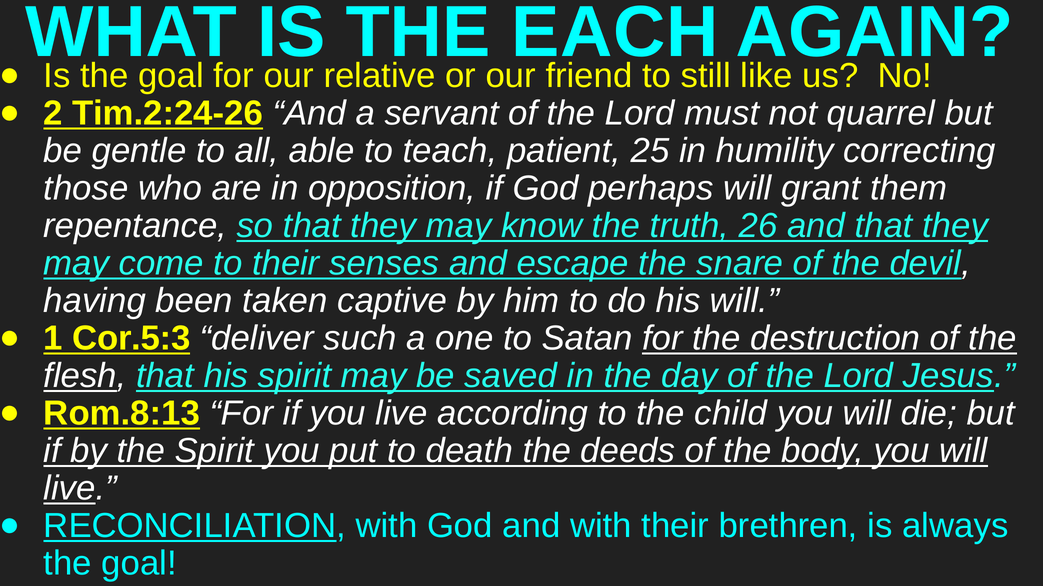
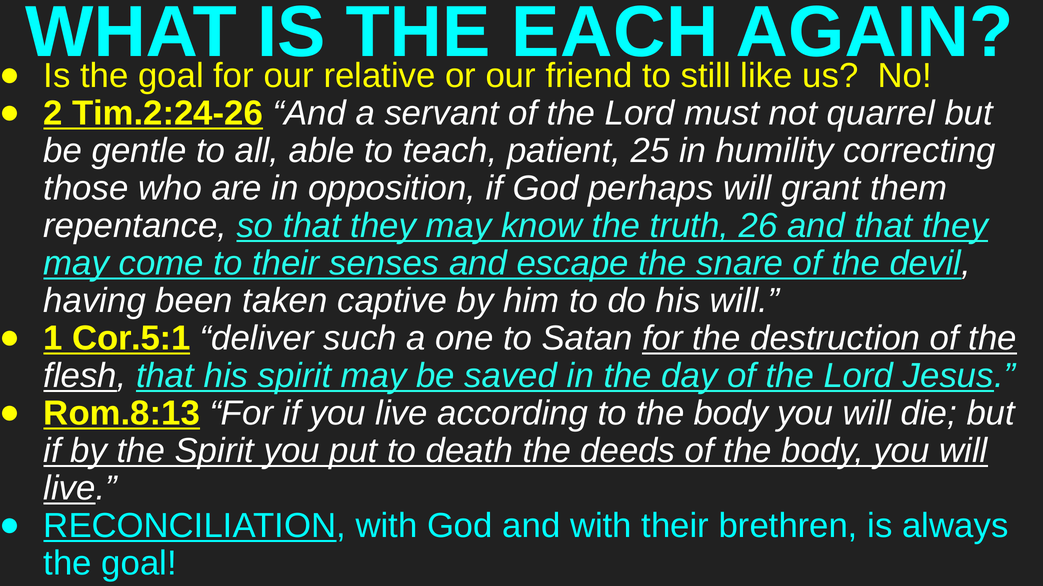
Cor.5:3: Cor.5:3 -> Cor.5:1
to the child: child -> body
